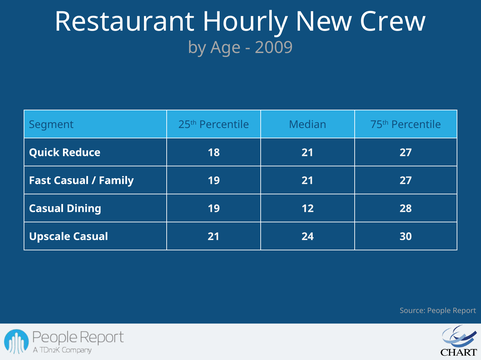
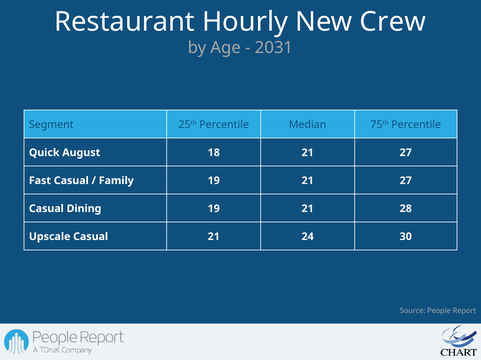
2009: 2009 -> 2031
Reduce: Reduce -> August
Dining 19 12: 12 -> 21
